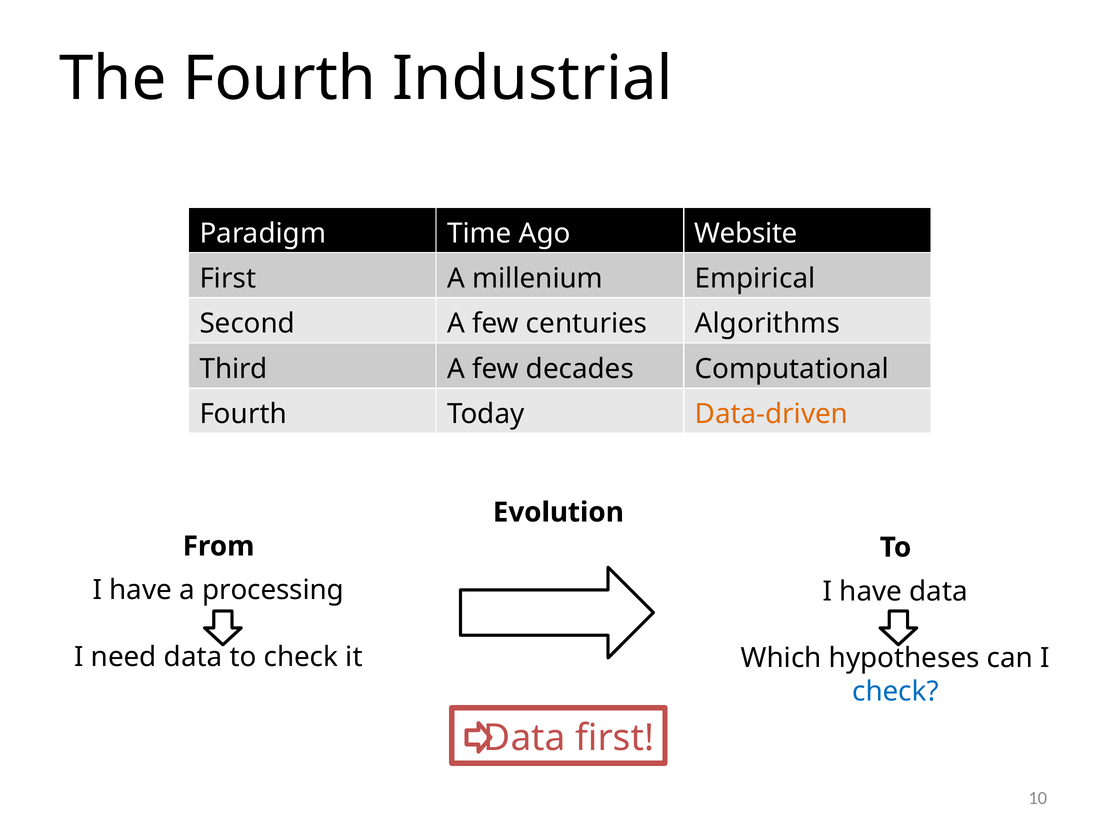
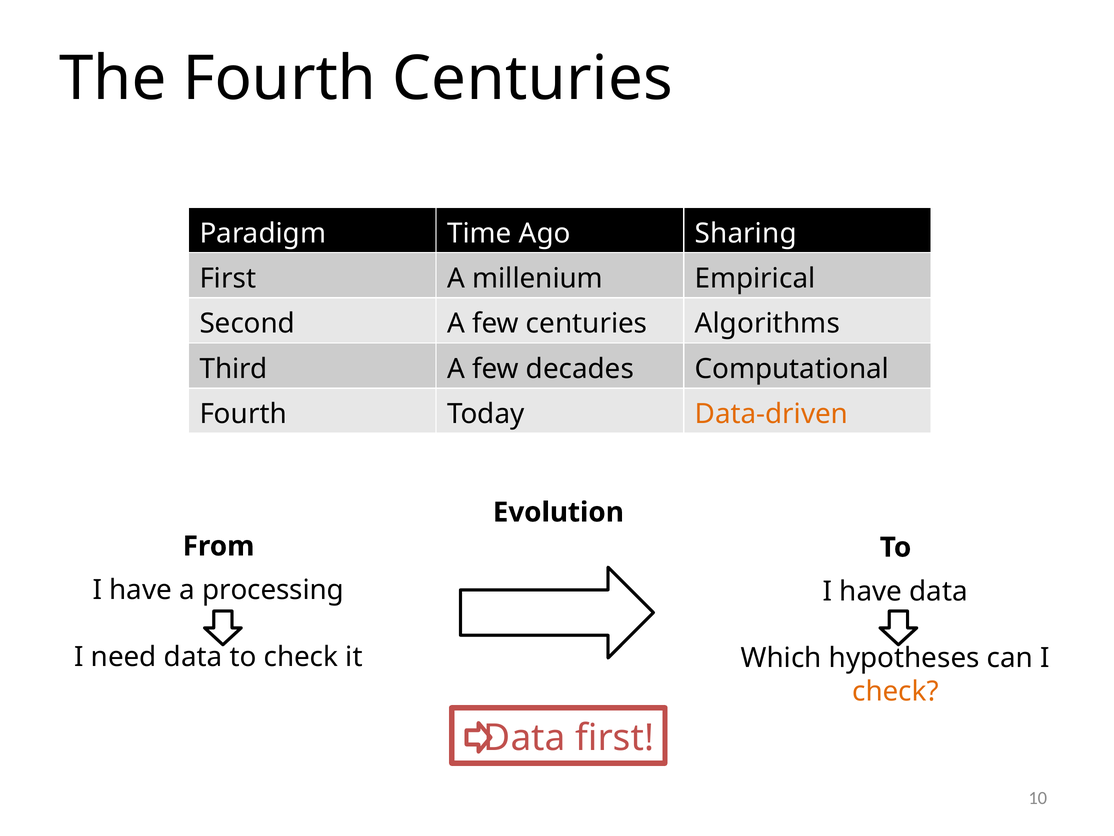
Fourth Industrial: Industrial -> Centuries
Website: Website -> Sharing
check at (895, 691) colour: blue -> orange
